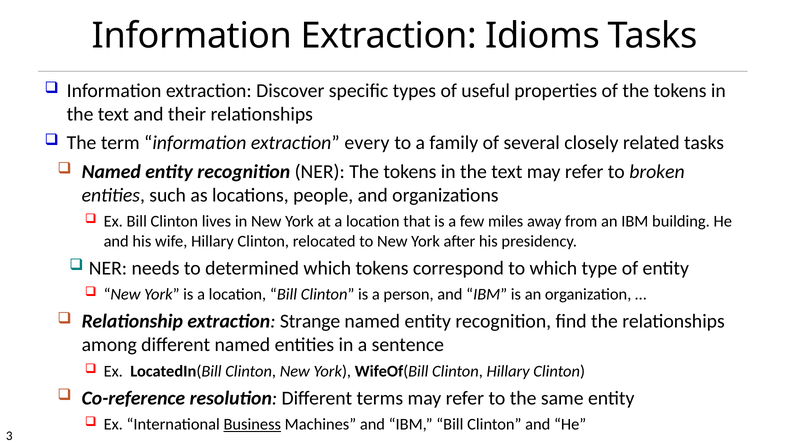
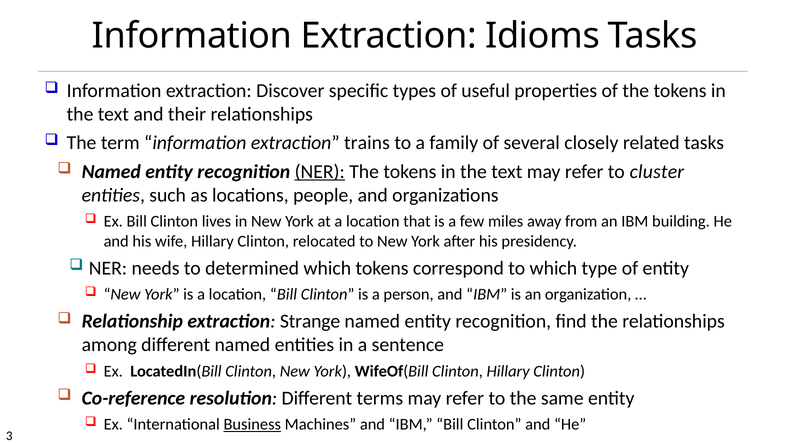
every: every -> trains
NER at (320, 172) underline: none -> present
broken: broken -> cluster
